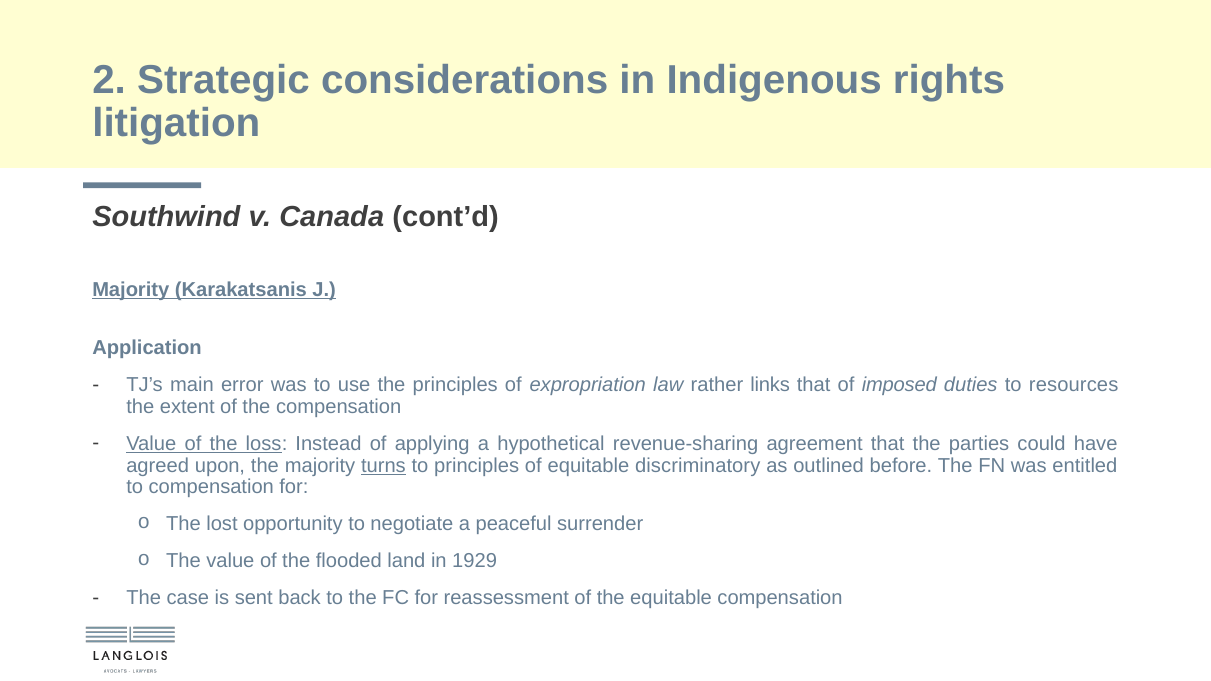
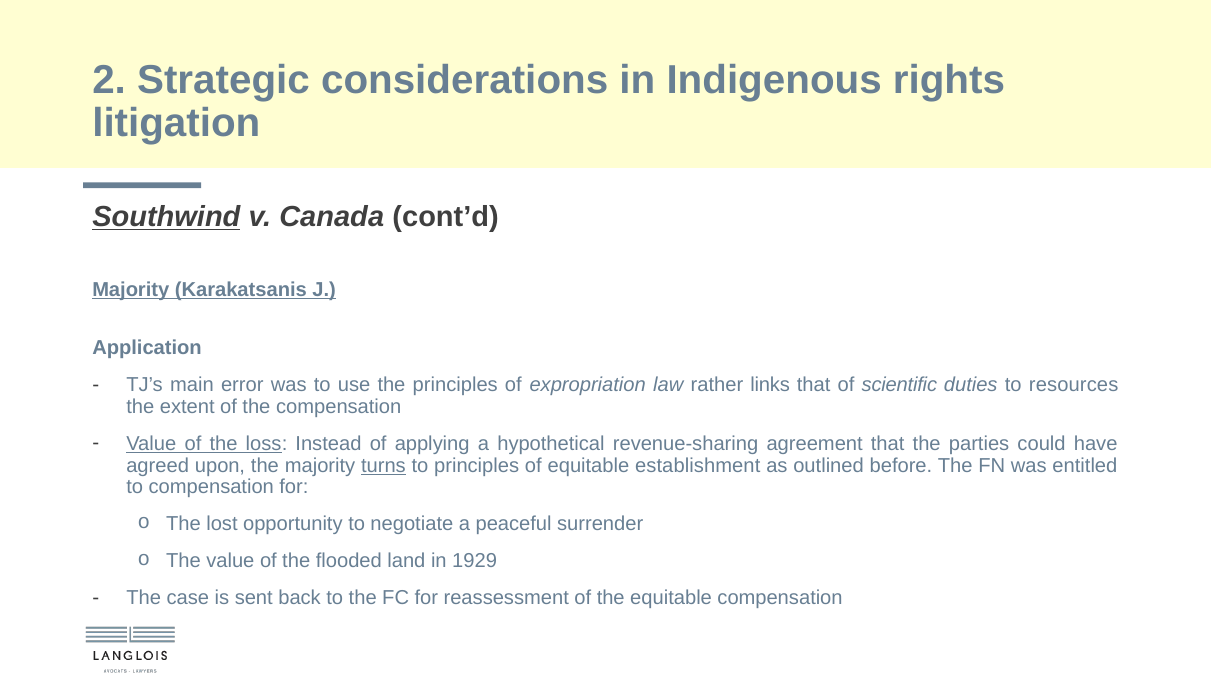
Southwind underline: none -> present
imposed: imposed -> scientific
discriminatory: discriminatory -> establishment
